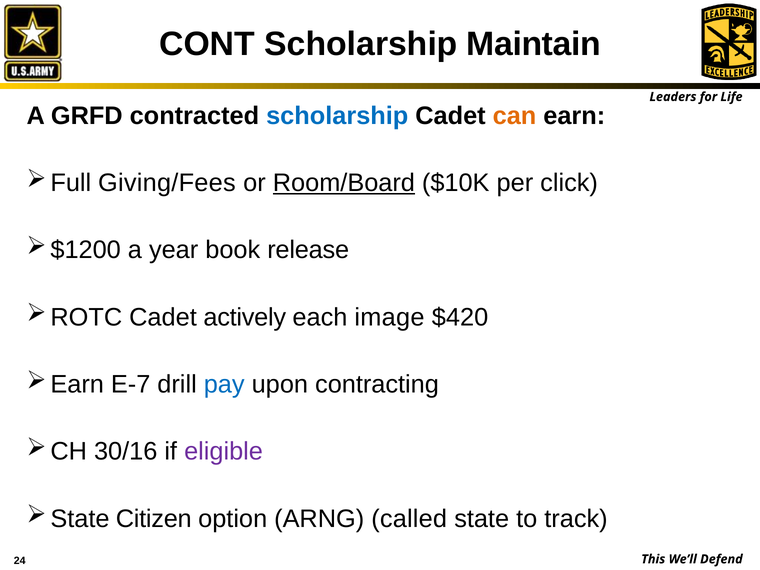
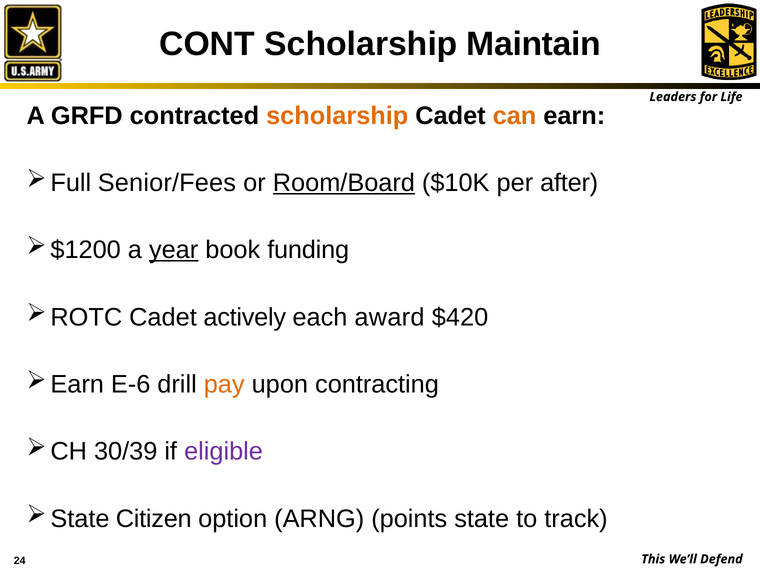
scholarship at (337, 116) colour: blue -> orange
Giving/Fees: Giving/Fees -> Senior/Fees
click: click -> after
year underline: none -> present
release: release -> funding
image: image -> award
E-7: E-7 -> E-6
pay colour: blue -> orange
30/16: 30/16 -> 30/39
called: called -> points
